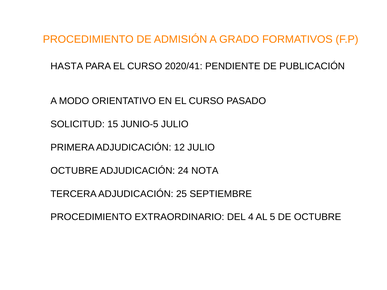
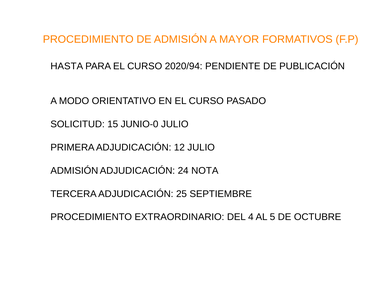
GRADO: GRADO -> MAYOR
2020/41: 2020/41 -> 2020/94
JUNIO-5: JUNIO-5 -> JUNIO-0
OCTUBRE at (74, 171): OCTUBRE -> ADMISIÓN
